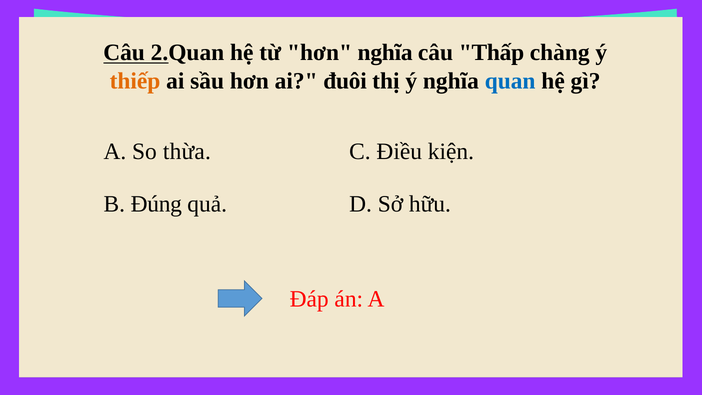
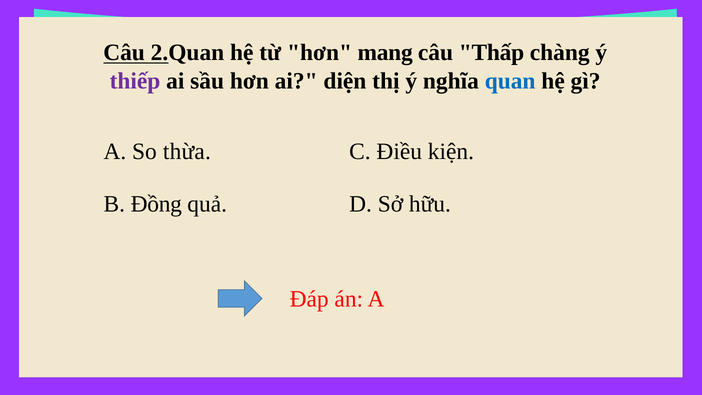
hơn nghĩa: nghĩa -> mang
thiếp colour: orange -> purple
đuôi: đuôi -> diện
Đúng: Đúng -> Đồng
